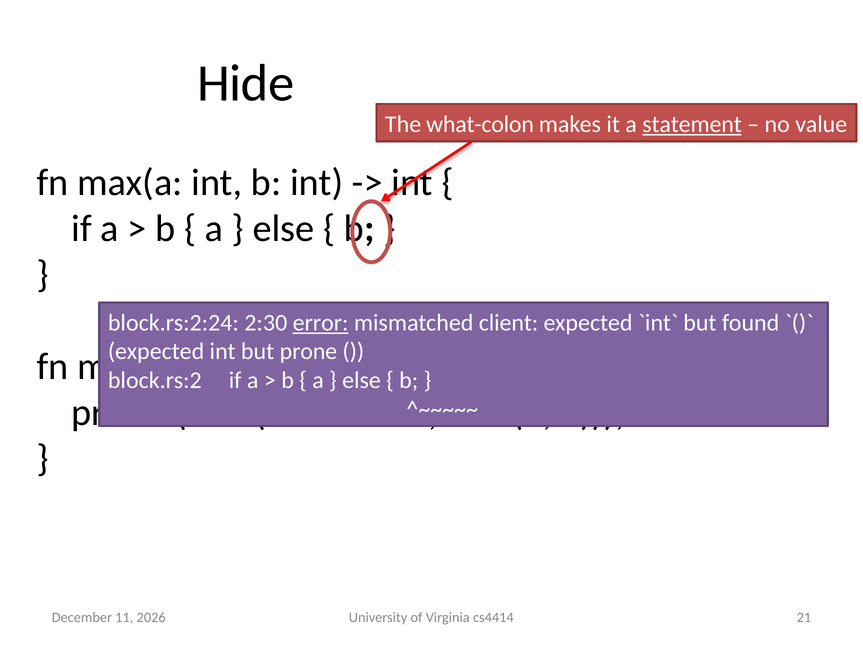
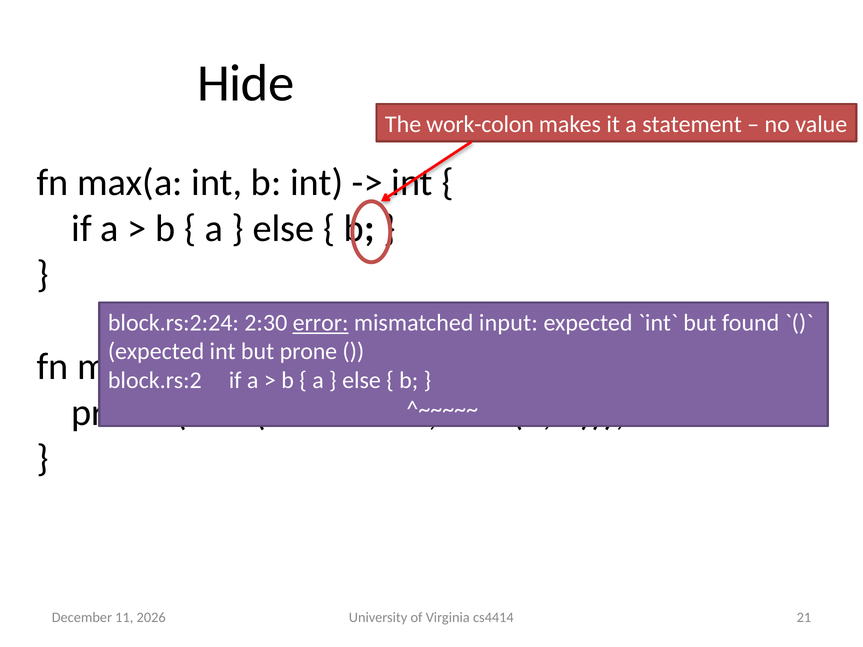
what-colon: what-colon -> work-colon
statement underline: present -> none
client: client -> input
